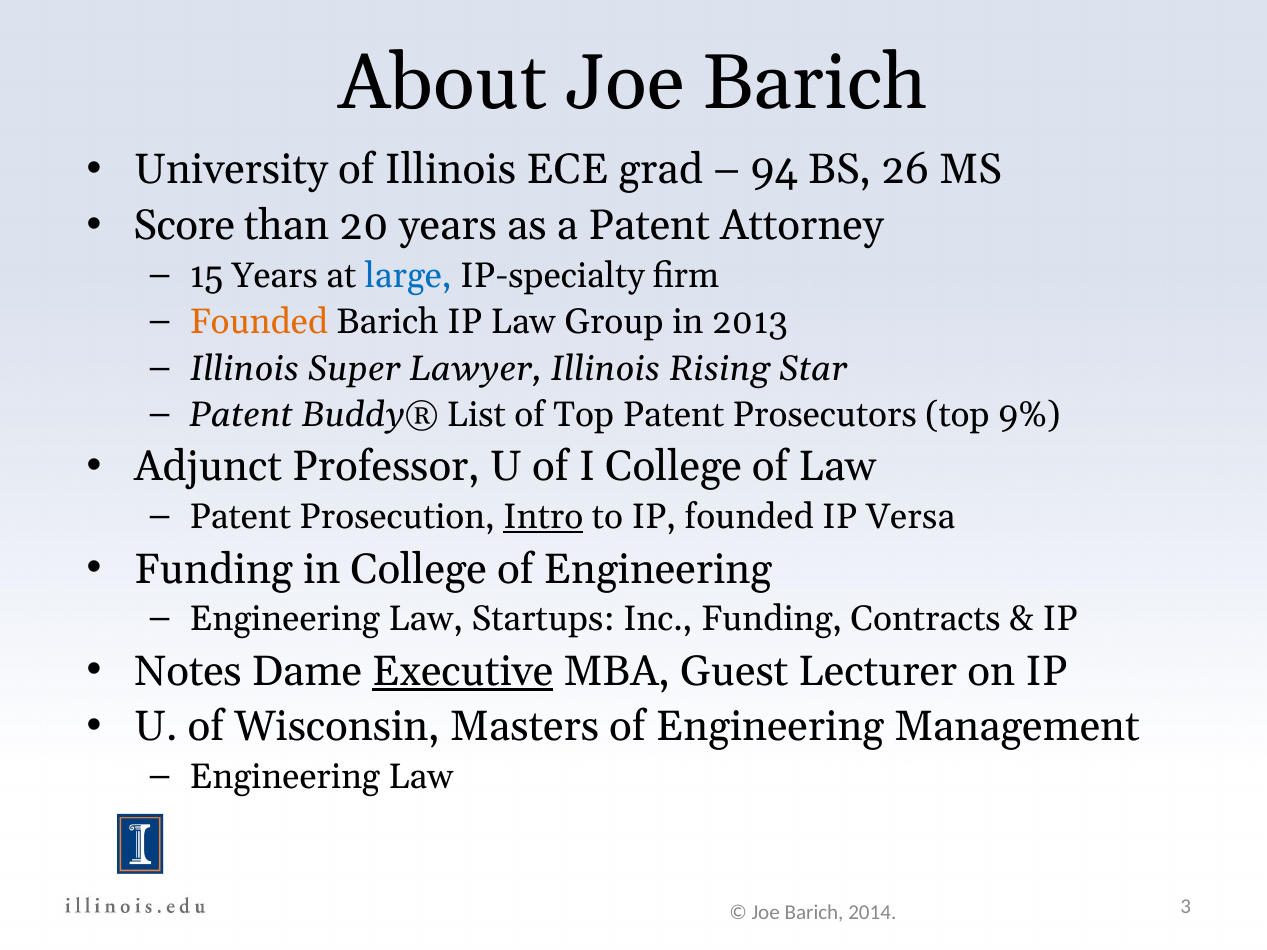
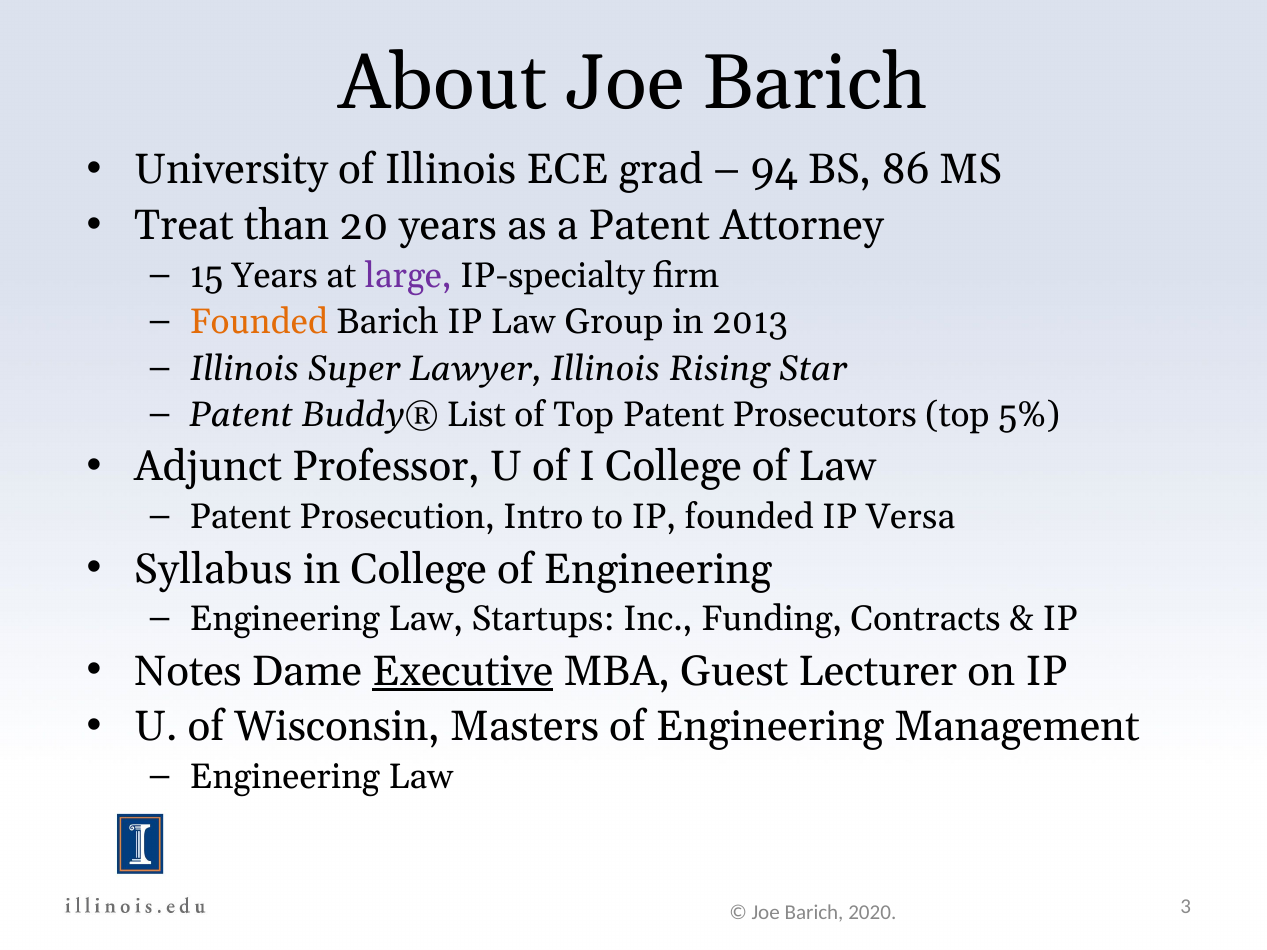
26: 26 -> 86
Score: Score -> Treat
large colour: blue -> purple
9%: 9% -> 5%
Intro underline: present -> none
Funding at (213, 569): Funding -> Syllabus
2014: 2014 -> 2020
